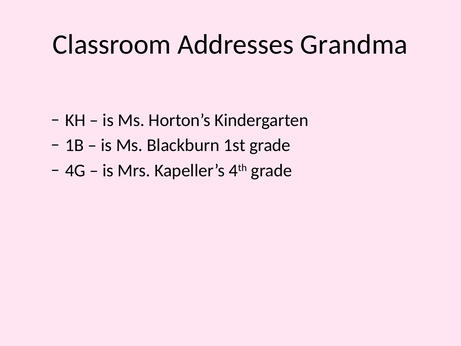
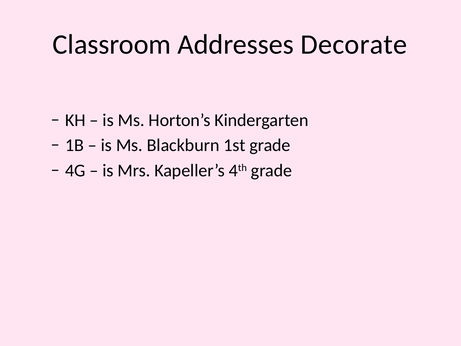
Grandma: Grandma -> Decorate
